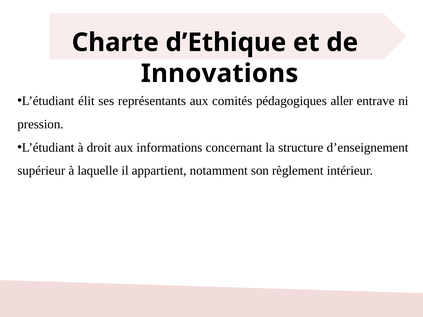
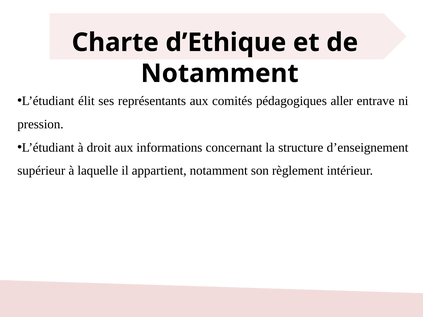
Innovations at (220, 74): Innovations -> Notamment
